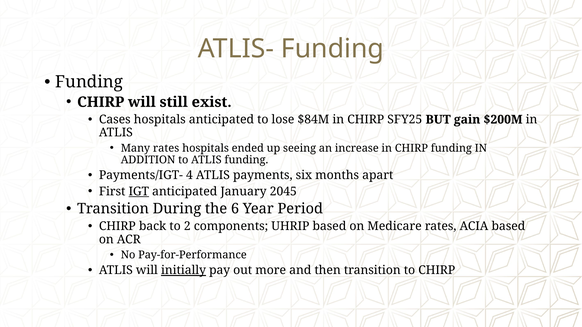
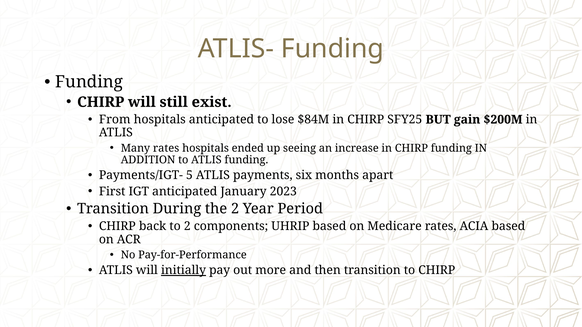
Cases: Cases -> From
4: 4 -> 5
IGT underline: present -> none
2045: 2045 -> 2023
the 6: 6 -> 2
